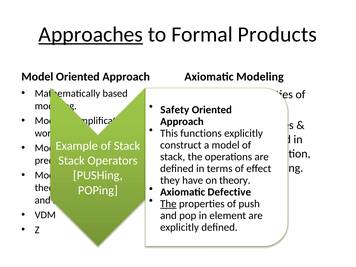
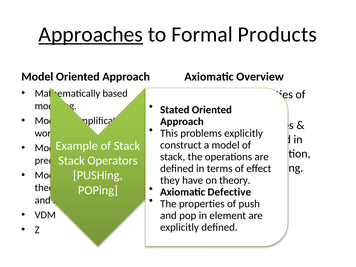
Axiomatic Modeling: Modeling -> Overview
Safety at (175, 110): Safety -> Stated
functions at (201, 133): functions -> problems
The at (168, 204) underline: present -> none
